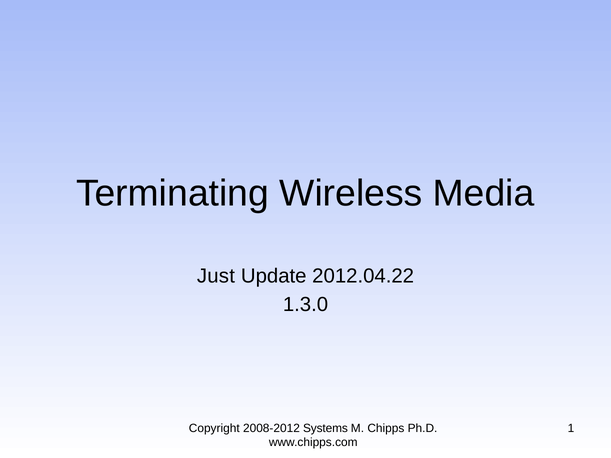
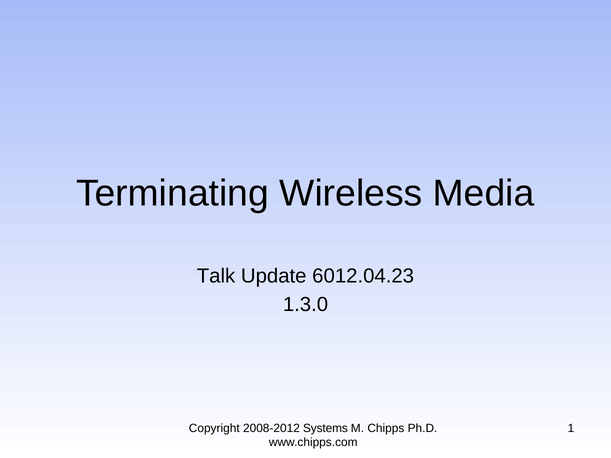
Just: Just -> Talk
2012.04.22: 2012.04.22 -> 6012.04.23
